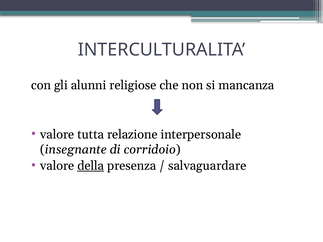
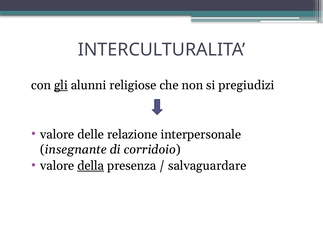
gli underline: none -> present
mancanza: mancanza -> pregiudizi
tutta: tutta -> delle
